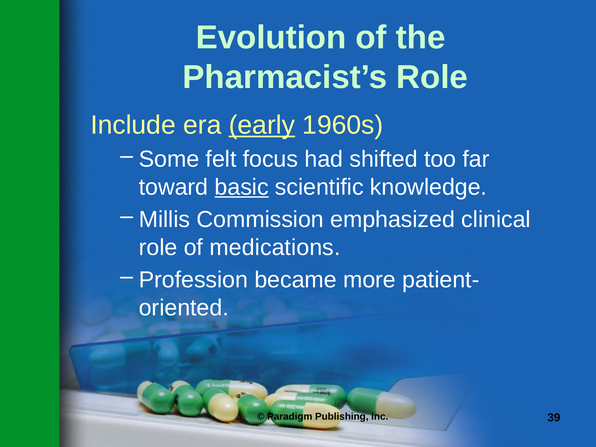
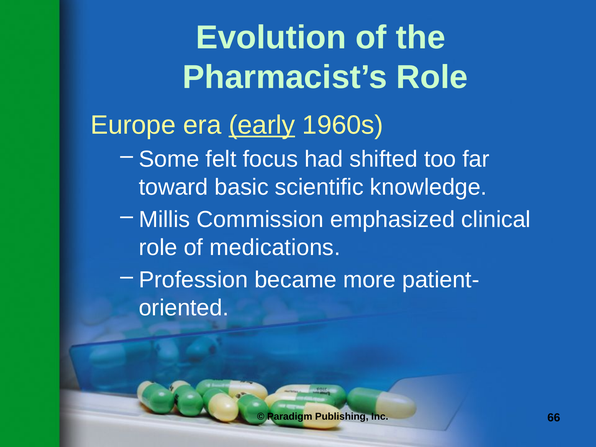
Include: Include -> Europe
basic underline: present -> none
39: 39 -> 66
